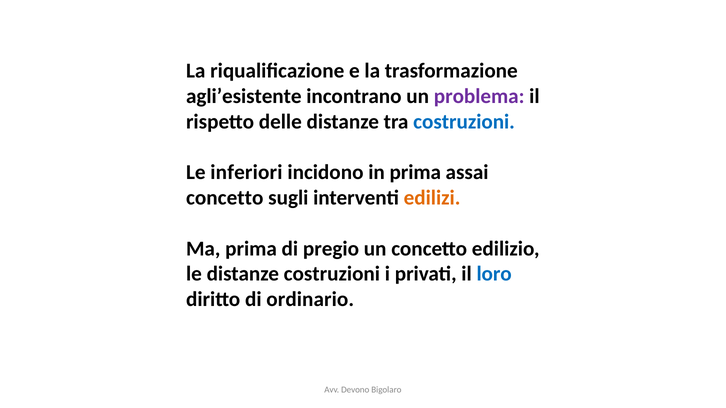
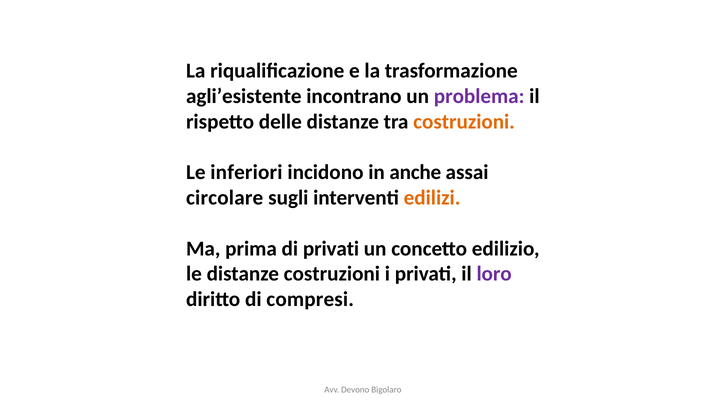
costruzioni at (464, 122) colour: blue -> orange
in prima: prima -> anche
concetto at (225, 198): concetto -> circolare
di pregio: pregio -> privati
loro colour: blue -> purple
ordinario: ordinario -> compresi
